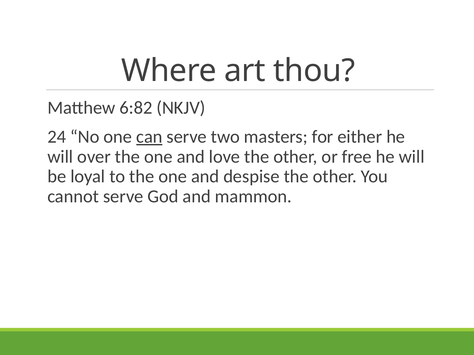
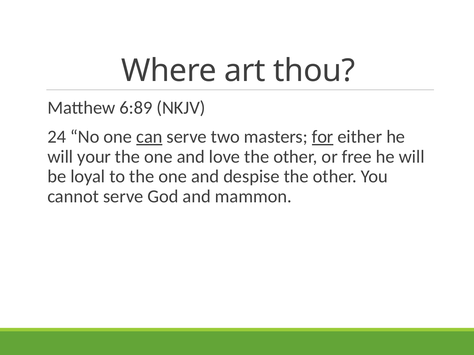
6:82: 6:82 -> 6:89
for underline: none -> present
over: over -> your
